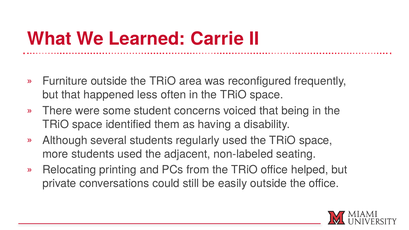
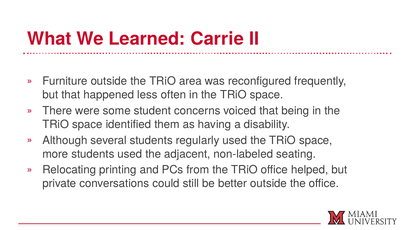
easily: easily -> better
